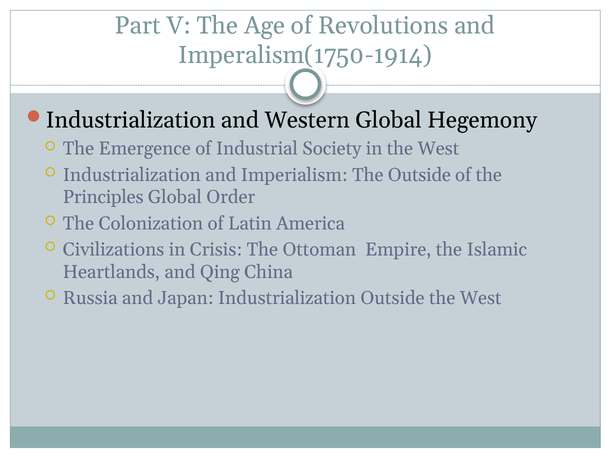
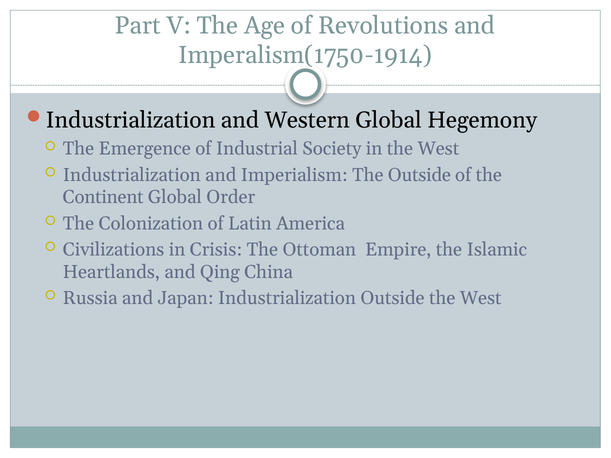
Principles: Principles -> Continent
